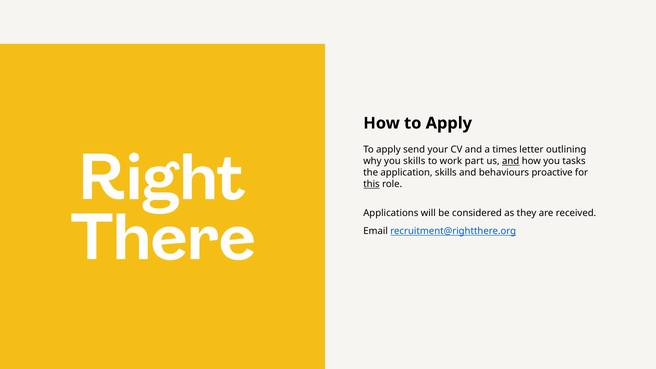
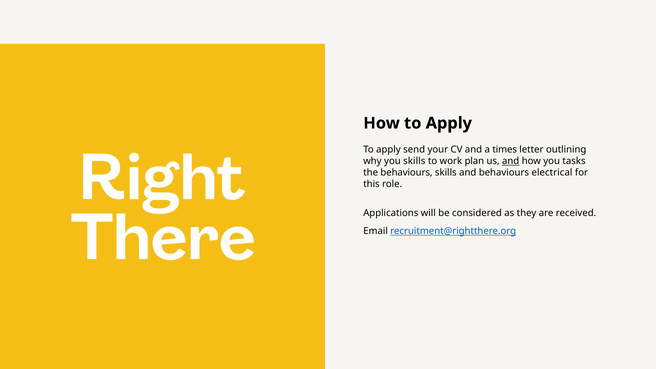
part: part -> plan
the application: application -> behaviours
proactive: proactive -> electrical
this underline: present -> none
